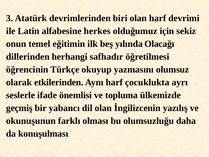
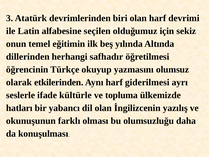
herkes: herkes -> seçilen
Olacağı: Olacağı -> Altında
çocuklukta: çocuklukta -> giderilmesi
önemlisi: önemlisi -> kültürle
geçmiş: geçmiş -> hatları
